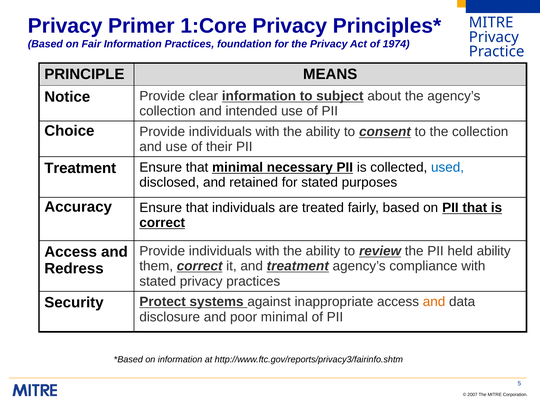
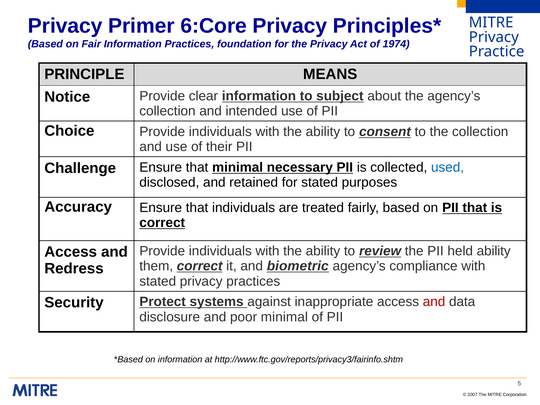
1:Core: 1:Core -> 6:Core
Treatment at (80, 168): Treatment -> Challenge
and treatment: treatment -> biometric
and at (434, 302) colour: orange -> red
